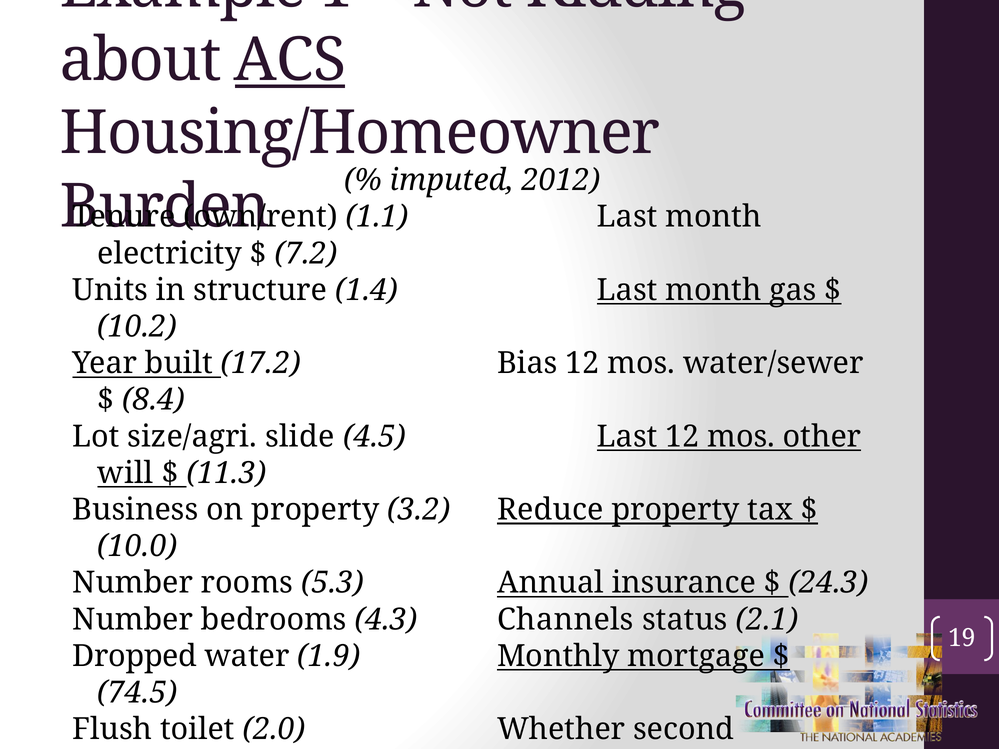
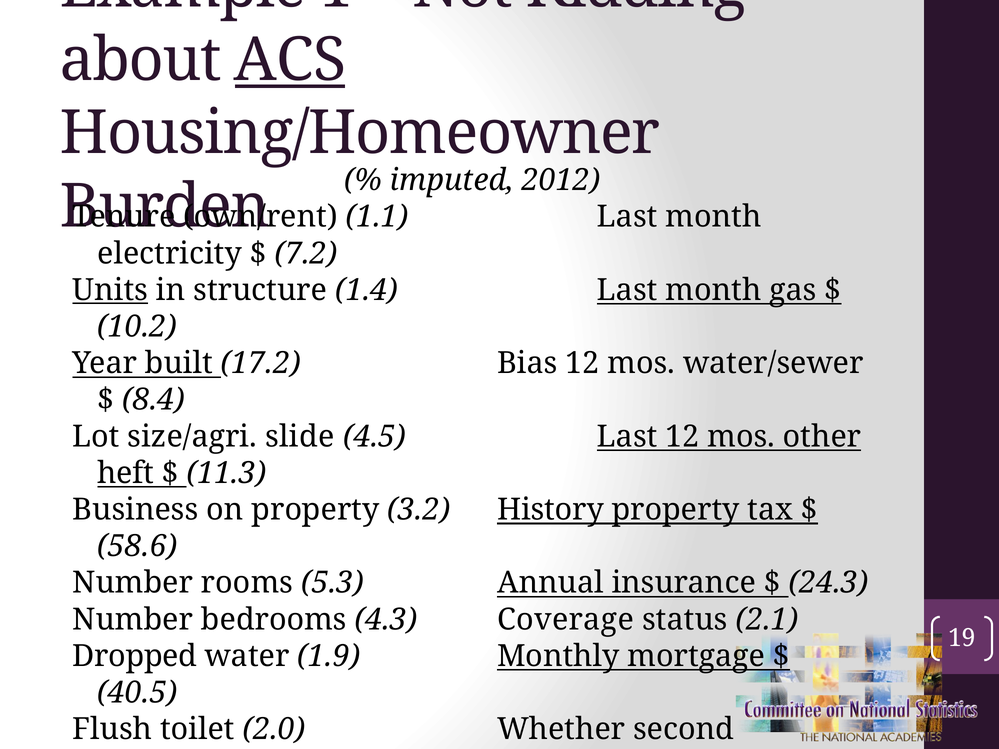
Units underline: none -> present
will: will -> heft
Reduce: Reduce -> History
10.0: 10.0 -> 58.6
Channels: Channels -> Coverage
74.5: 74.5 -> 40.5
